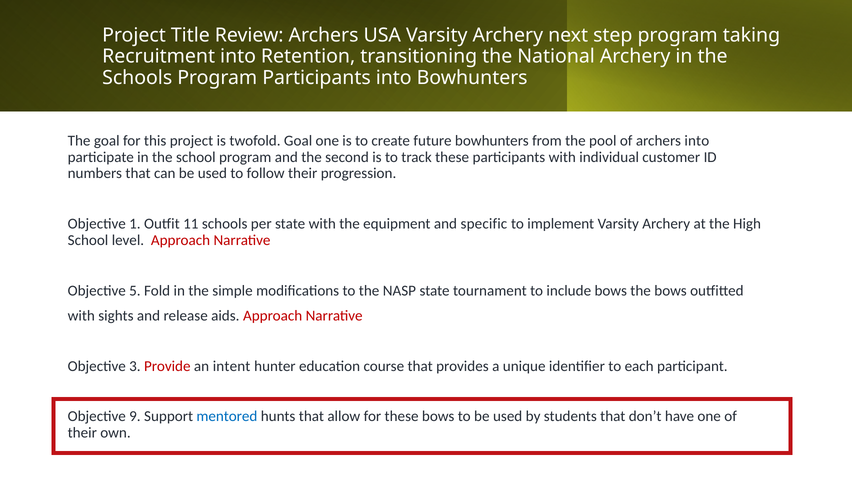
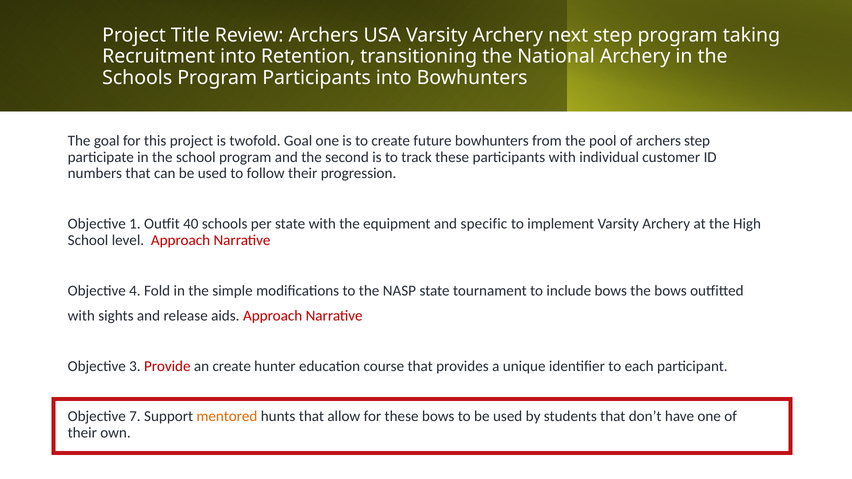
archers into: into -> step
11: 11 -> 40
5: 5 -> 4
an intent: intent -> create
9: 9 -> 7
mentored colour: blue -> orange
